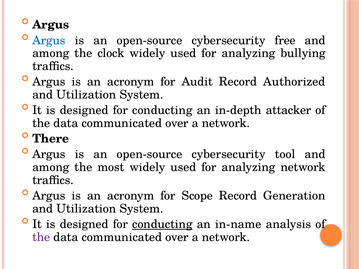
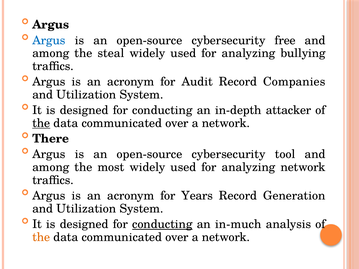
clock: clock -> steal
Authorized: Authorized -> Companies
the at (41, 123) underline: none -> present
Scope: Scope -> Years
in-name: in-name -> in-much
the at (41, 237) colour: purple -> orange
